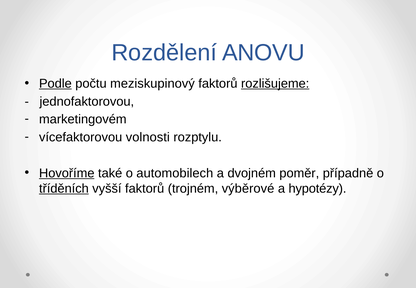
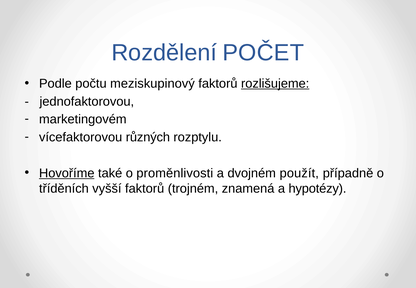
ANOVU: ANOVU -> POČET
Podle underline: present -> none
volnosti: volnosti -> různých
automobilech: automobilech -> proměnlivosti
poměr: poměr -> použít
tříděních underline: present -> none
výběrové: výběrové -> znamená
